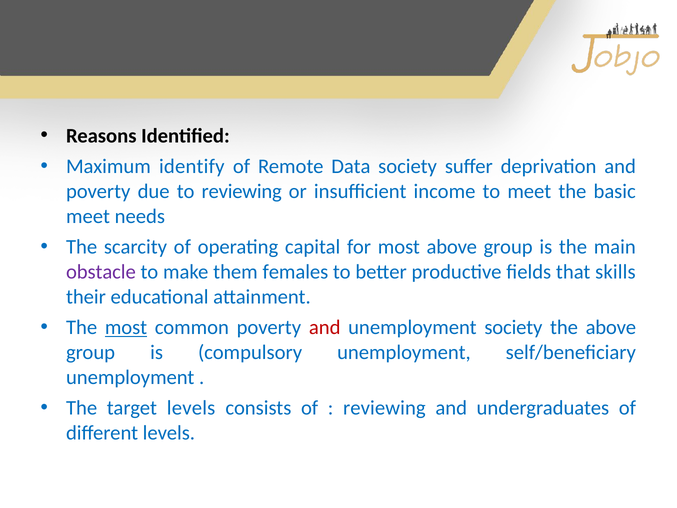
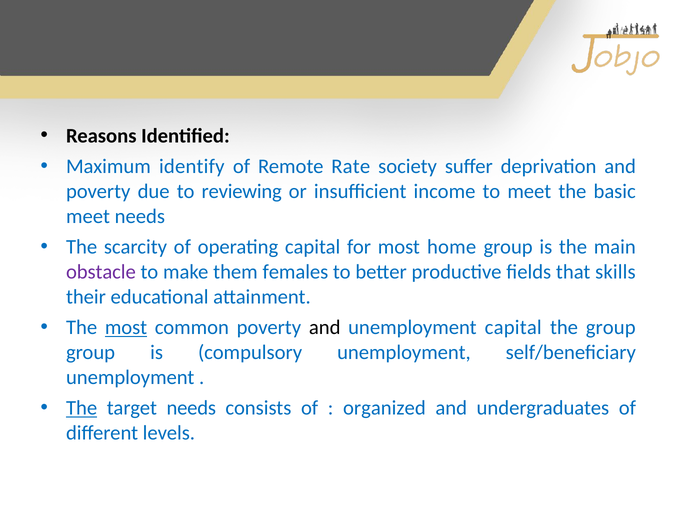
Data: Data -> Rate
most above: above -> home
and at (325, 327) colour: red -> black
unemployment society: society -> capital
the above: above -> group
The at (82, 408) underline: none -> present
target levels: levels -> needs
reviewing at (384, 408): reviewing -> organized
